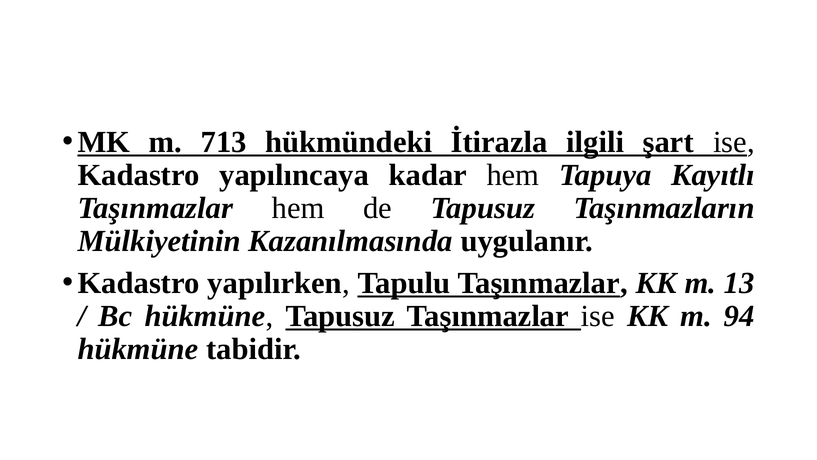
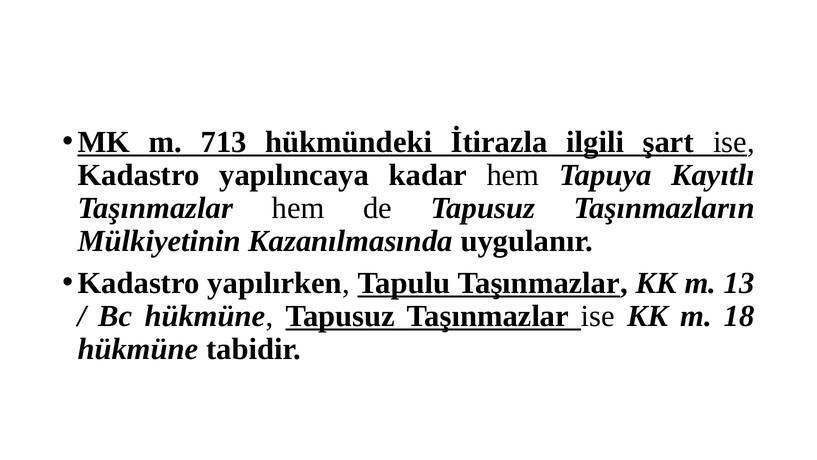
94: 94 -> 18
